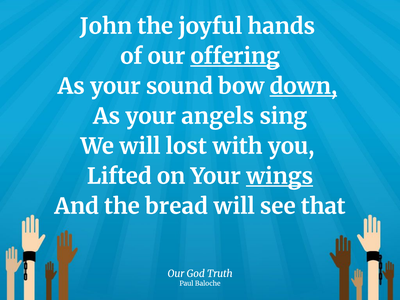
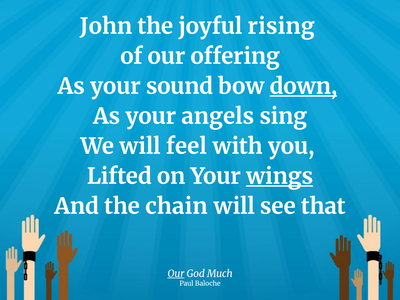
hands: hands -> rising
offering underline: present -> none
lost: lost -> feel
bread: bread -> chain
Our at (176, 274) underline: none -> present
Truth: Truth -> Much
